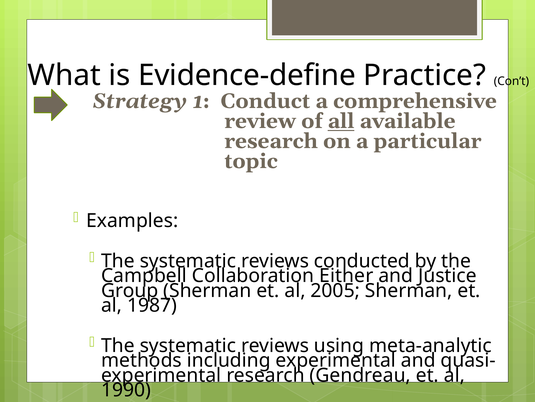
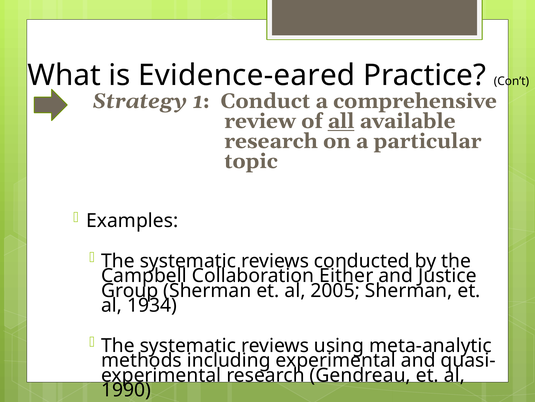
Evidence-define: Evidence-define -> Evidence-eared
1987: 1987 -> 1934
